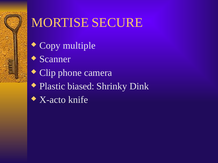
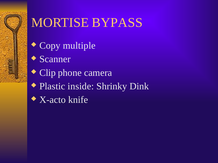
SECURE: SECURE -> BYPASS
biased: biased -> inside
